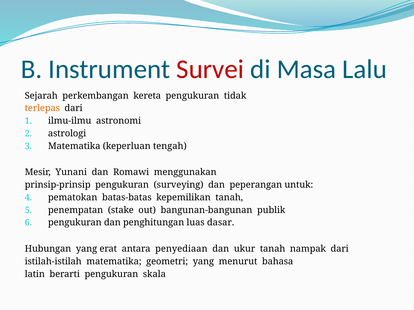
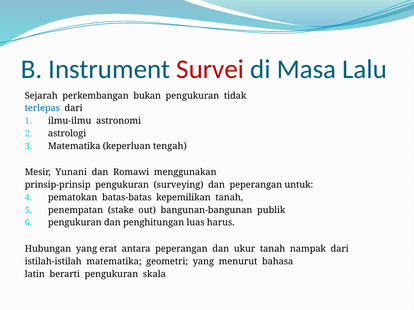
kereta: kereta -> bukan
terlepas colour: orange -> blue
dasar: dasar -> harus
antara penyediaan: penyediaan -> peperangan
